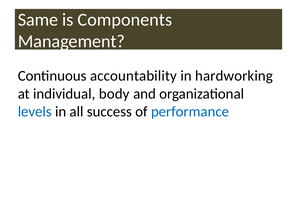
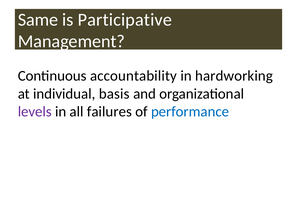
Components: Components -> Participative
body: body -> basis
levels colour: blue -> purple
success: success -> failures
